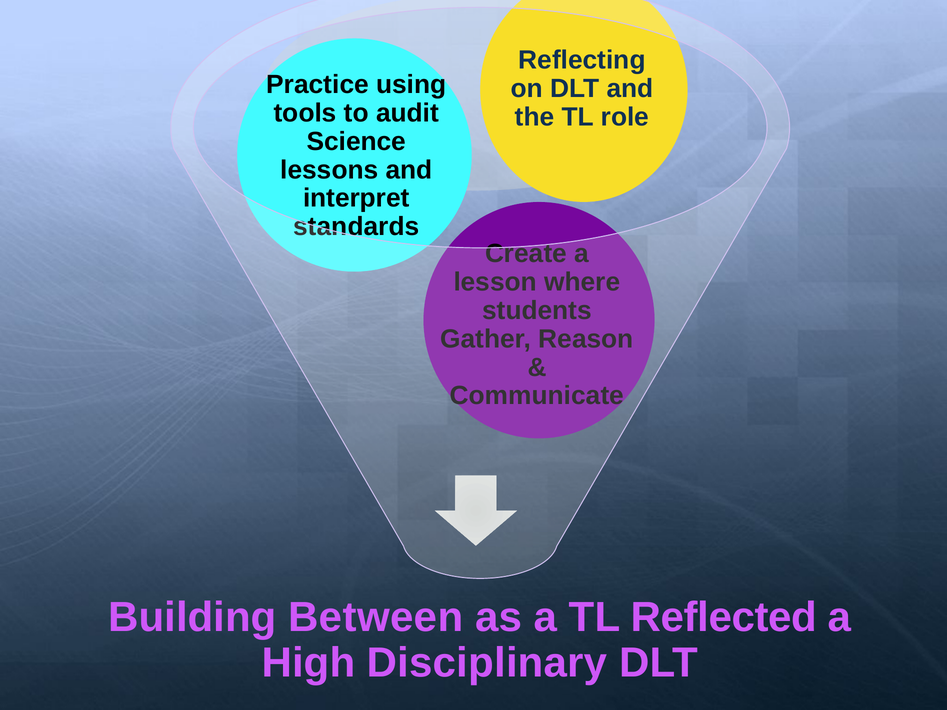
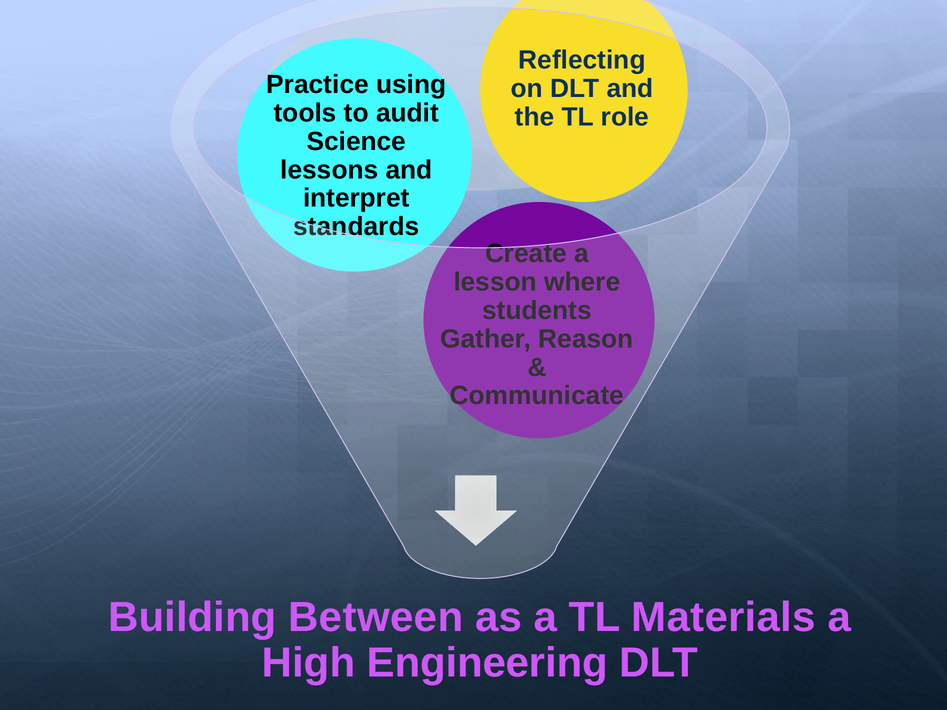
Reflected: Reflected -> Materials
Disciplinary: Disciplinary -> Engineering
